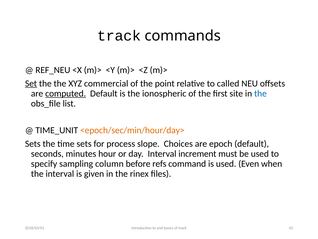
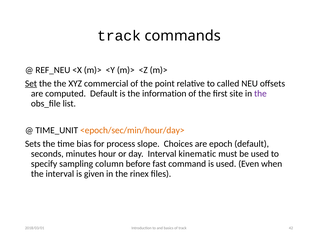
computed underline: present -> none
ionospheric: ionospheric -> information
the at (260, 93) colour: blue -> purple
time sets: sets -> bias
increment: increment -> kinematic
refs: refs -> fast
